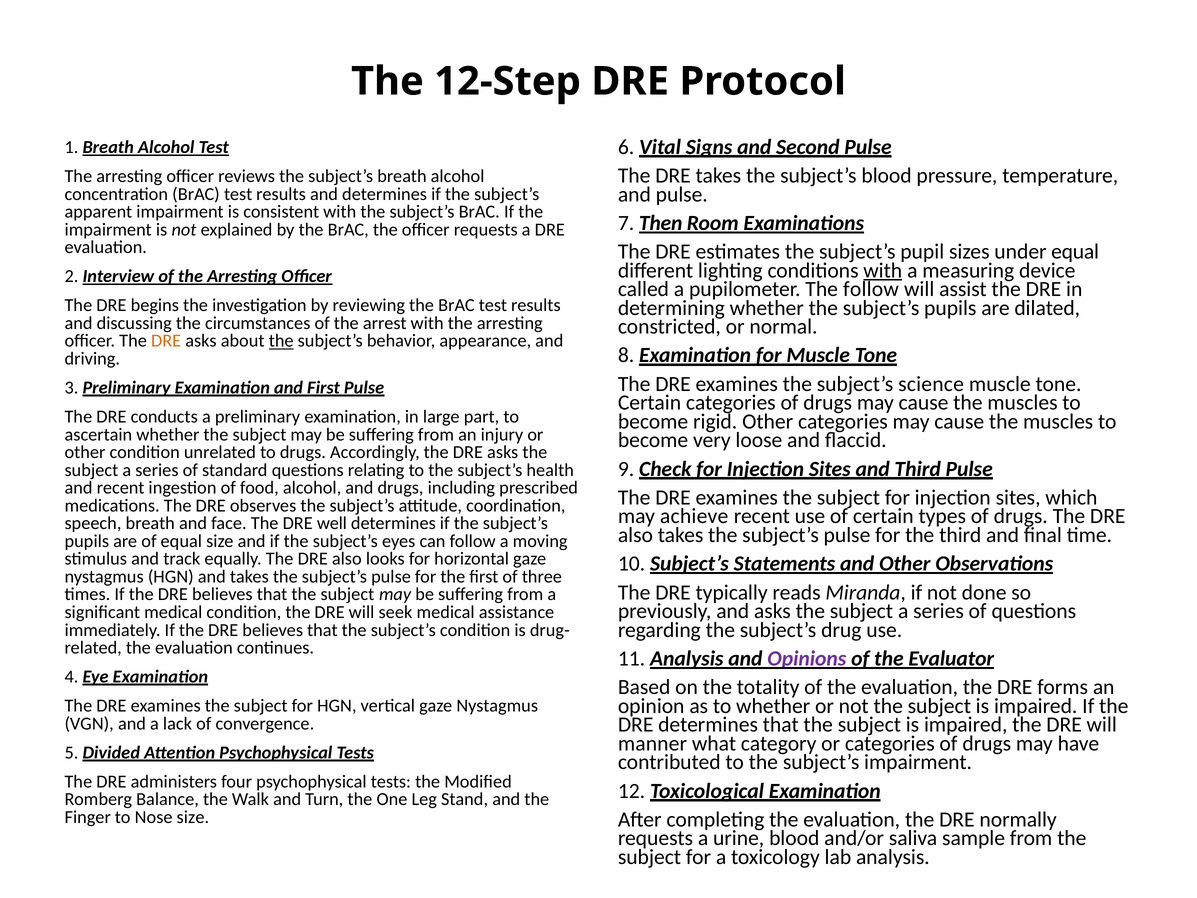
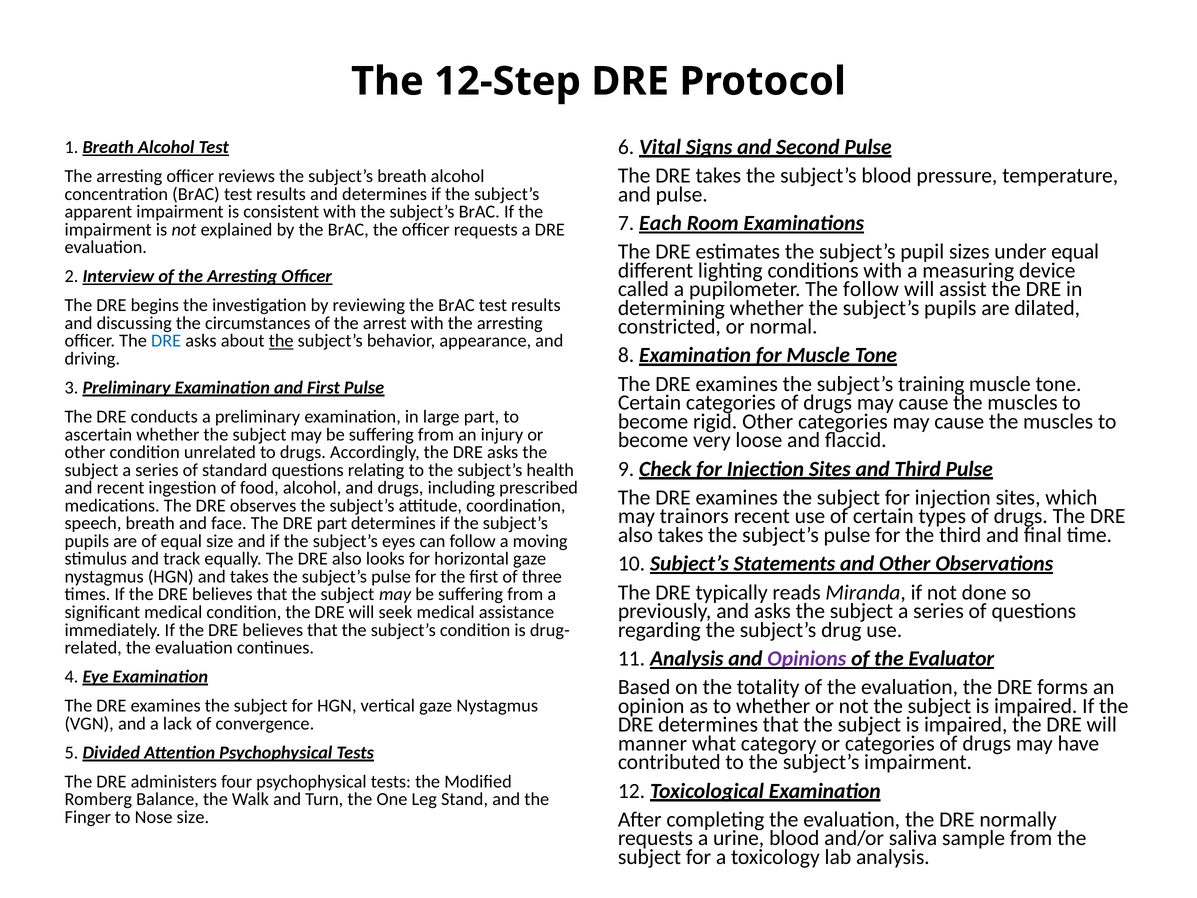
Then: Then -> Each
with at (883, 270) underline: present -> none
DRE at (166, 341) colour: orange -> blue
science: science -> training
achieve: achieve -> trainors
DRE well: well -> part
